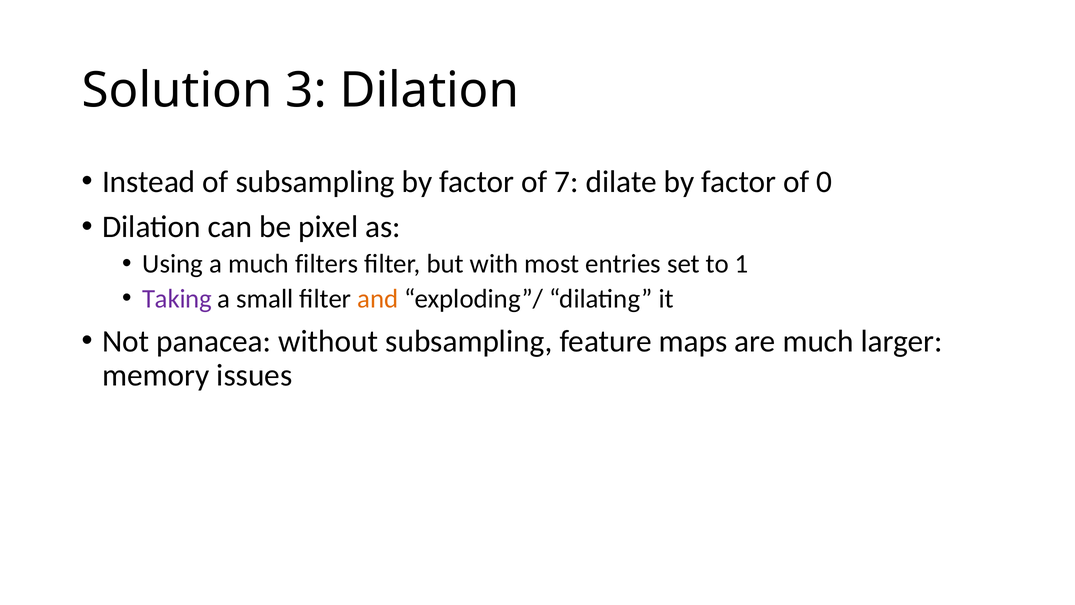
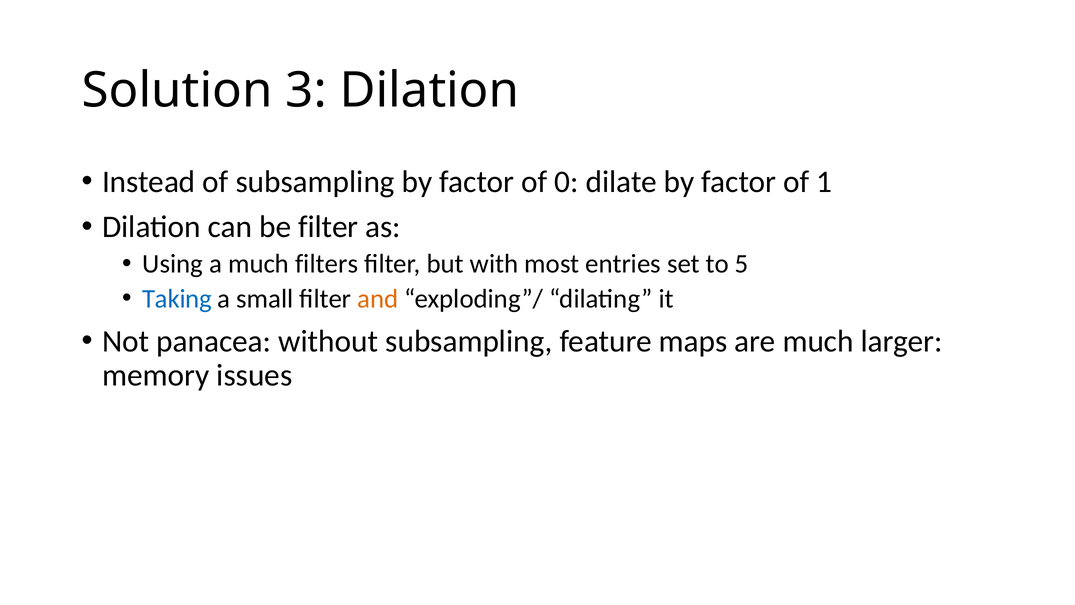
7: 7 -> 0
0: 0 -> 1
be pixel: pixel -> filter
1: 1 -> 5
Taking colour: purple -> blue
